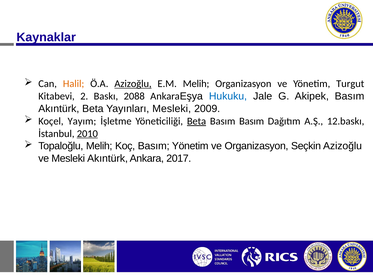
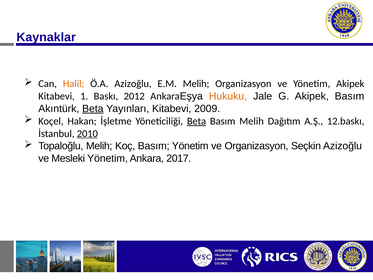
Azizoğlu at (133, 84) underline: present -> none
Yönetim Turgut: Turgut -> Akipek
2: 2 -> 1
2088: 2088 -> 2012
Hukuku colour: blue -> orange
Beta at (93, 109) underline: none -> present
Yayınları Mesleki: Mesleki -> Kitabevi
Yayım: Yayım -> Hakan
Basım Basım: Basım -> Melih
Mesleki Akıntürk: Akıntürk -> Yönetim
